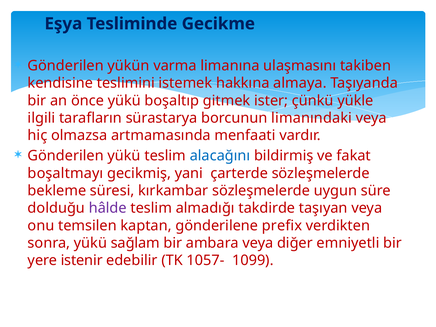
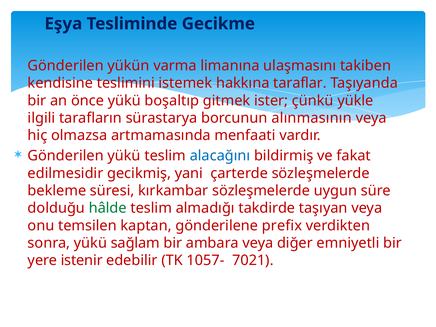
almaya: almaya -> taraflar
limanındaki: limanındaki -> alınmasının
boşaltmayı: boşaltmayı -> edilmesidir
hâlde colour: purple -> green
1099: 1099 -> 7021
